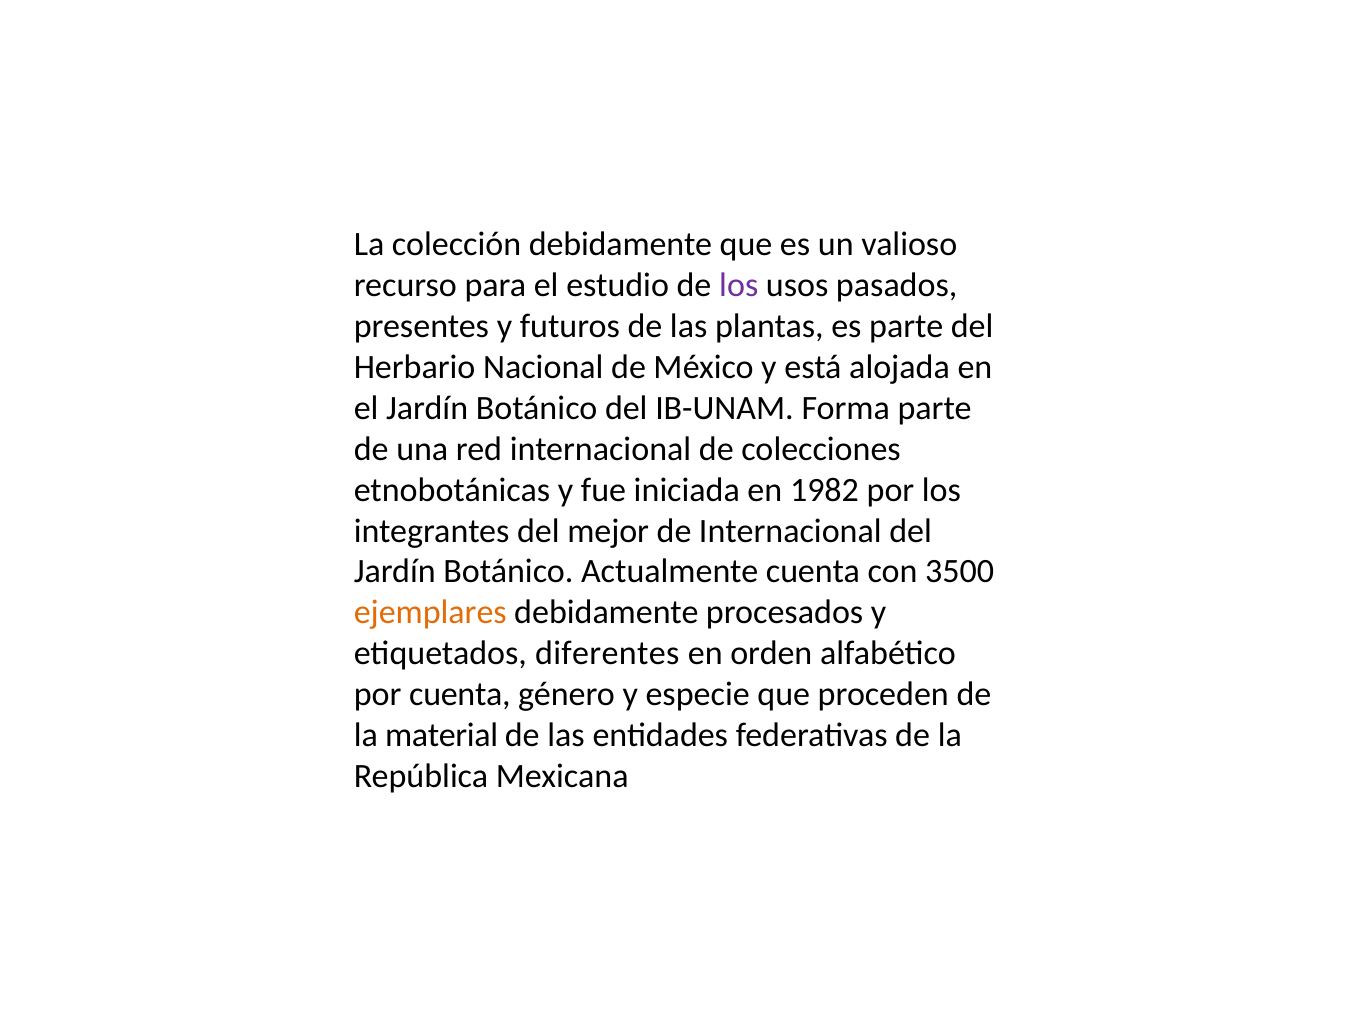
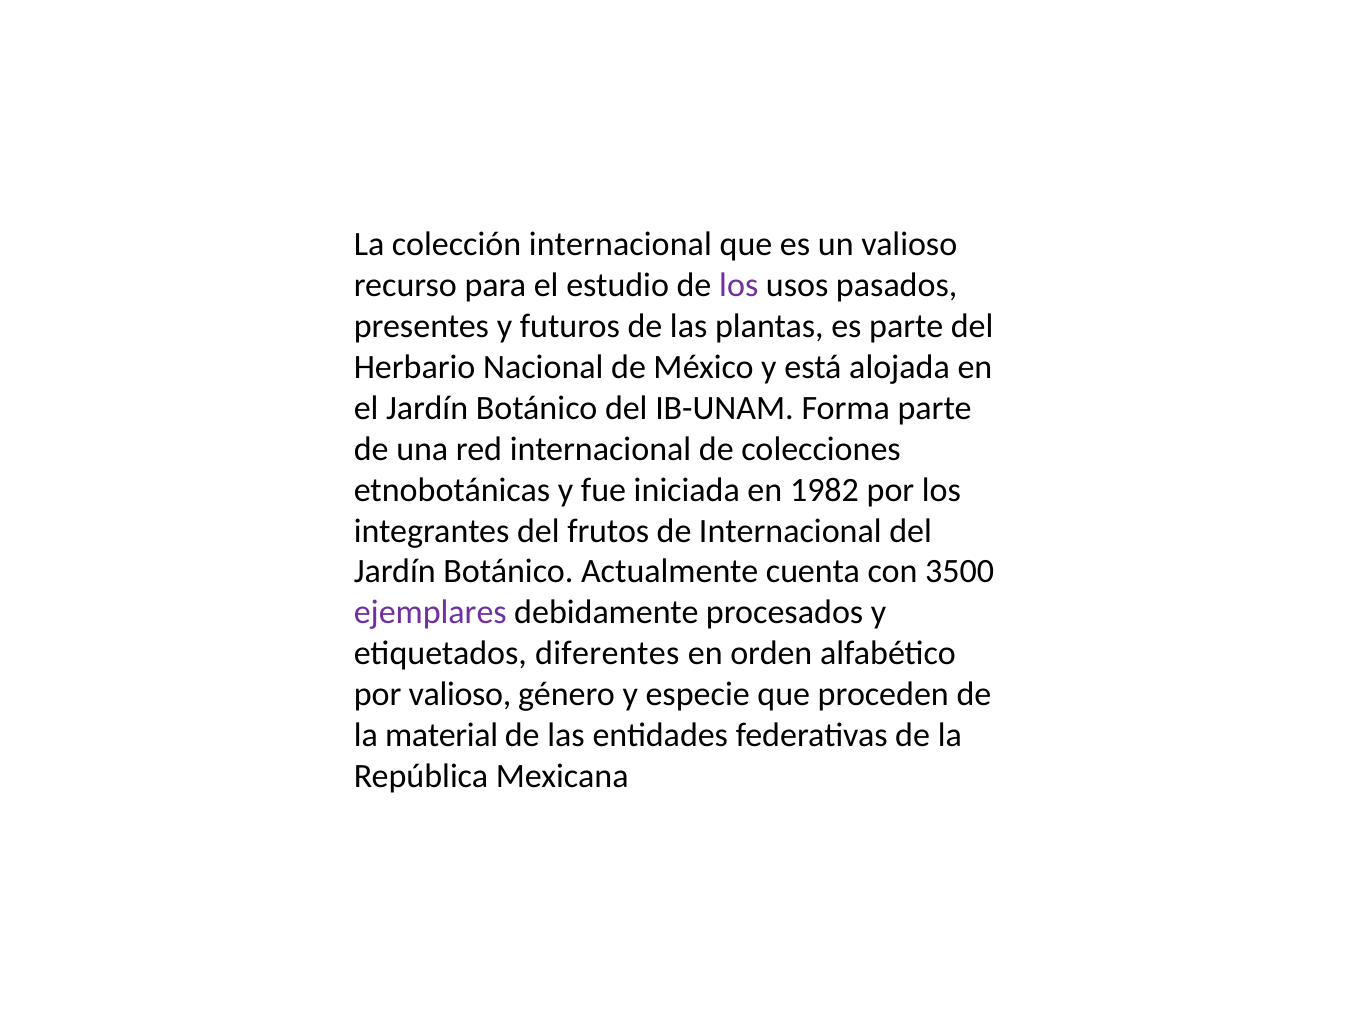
colección debidamente: debidamente -> internacional
mejor: mejor -> frutos
ejemplares colour: orange -> purple
por cuenta: cuenta -> valioso
